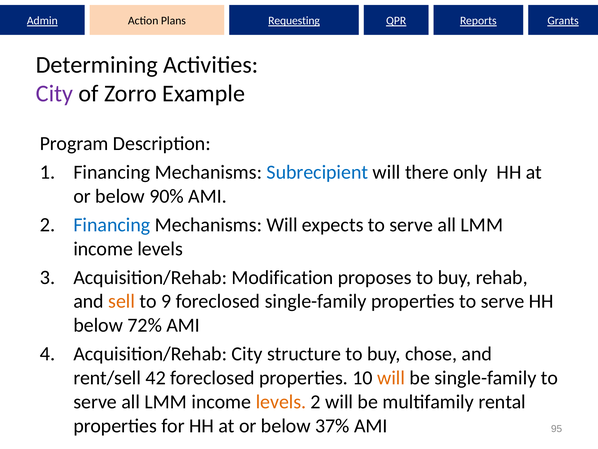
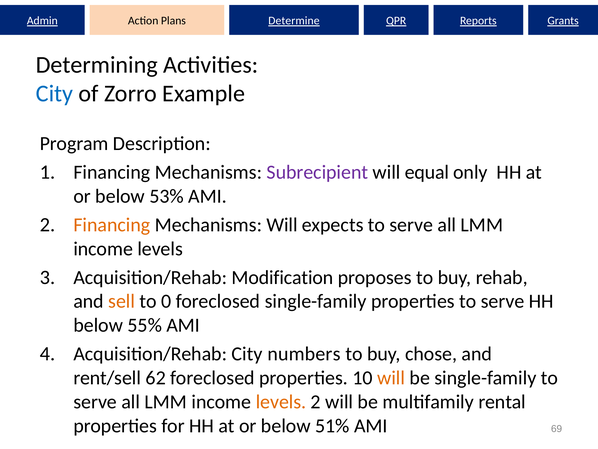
Requesting: Requesting -> Determine
City at (55, 94) colour: purple -> blue
Subrecipient colour: blue -> purple
there: there -> equal
90%: 90% -> 53%
Financing at (112, 225) colour: blue -> orange
9: 9 -> 0
72%: 72% -> 55%
structure: structure -> numbers
42: 42 -> 62
37%: 37% -> 51%
95: 95 -> 69
